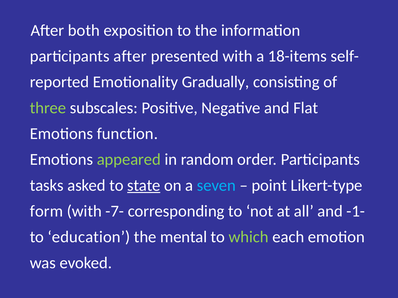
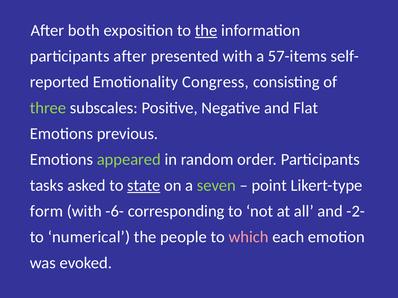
the at (206, 30) underline: none -> present
18-items: 18-items -> 57-items
Gradually: Gradually -> Congress
function: function -> previous
seven colour: light blue -> light green
-7-: -7- -> -6-
-1-: -1- -> -2-
education: education -> numerical
mental: mental -> people
which colour: light green -> pink
